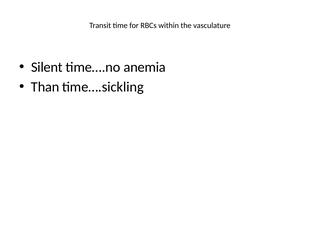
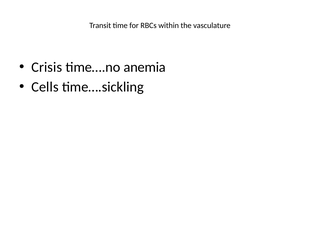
Silent: Silent -> Crisis
Than: Than -> Cells
